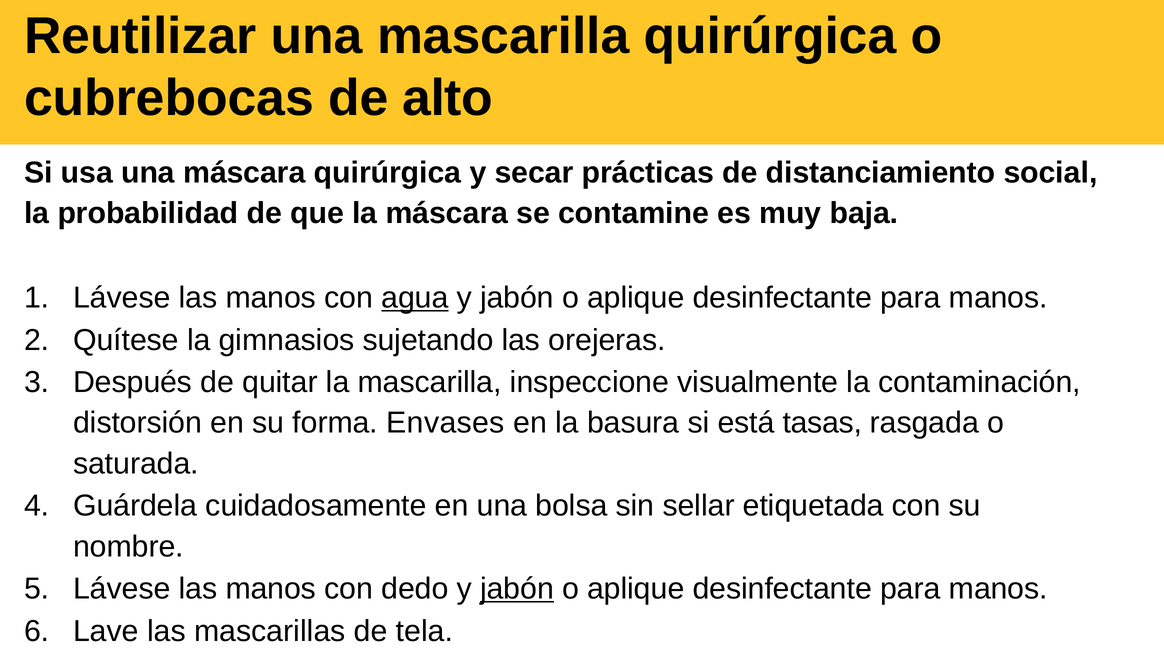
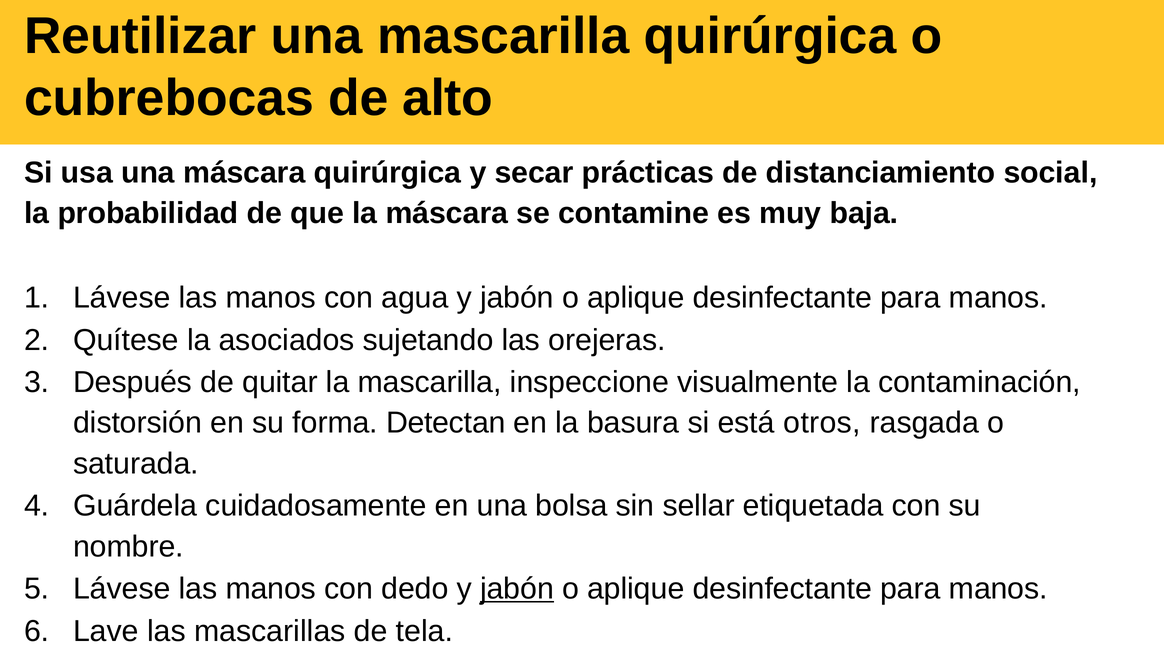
agua underline: present -> none
gimnasios: gimnasios -> asociados
Envases: Envases -> Detectan
tasas: tasas -> otros
